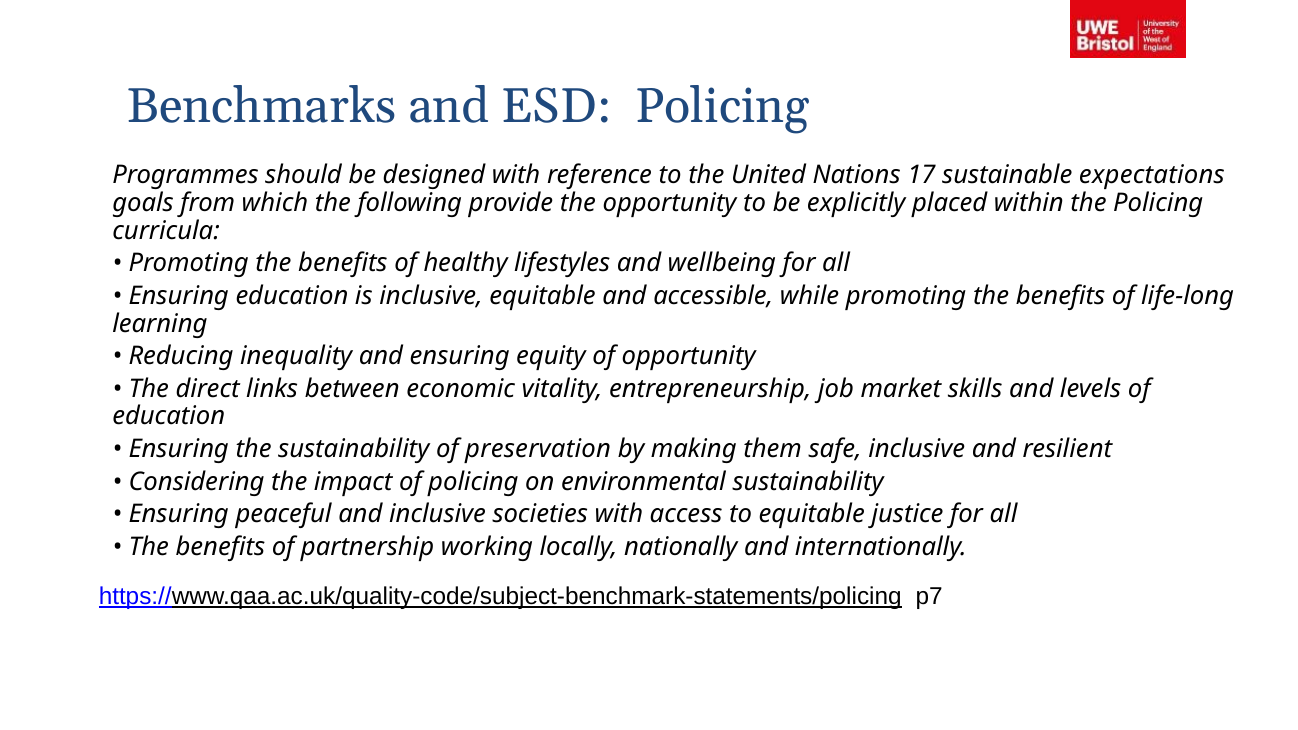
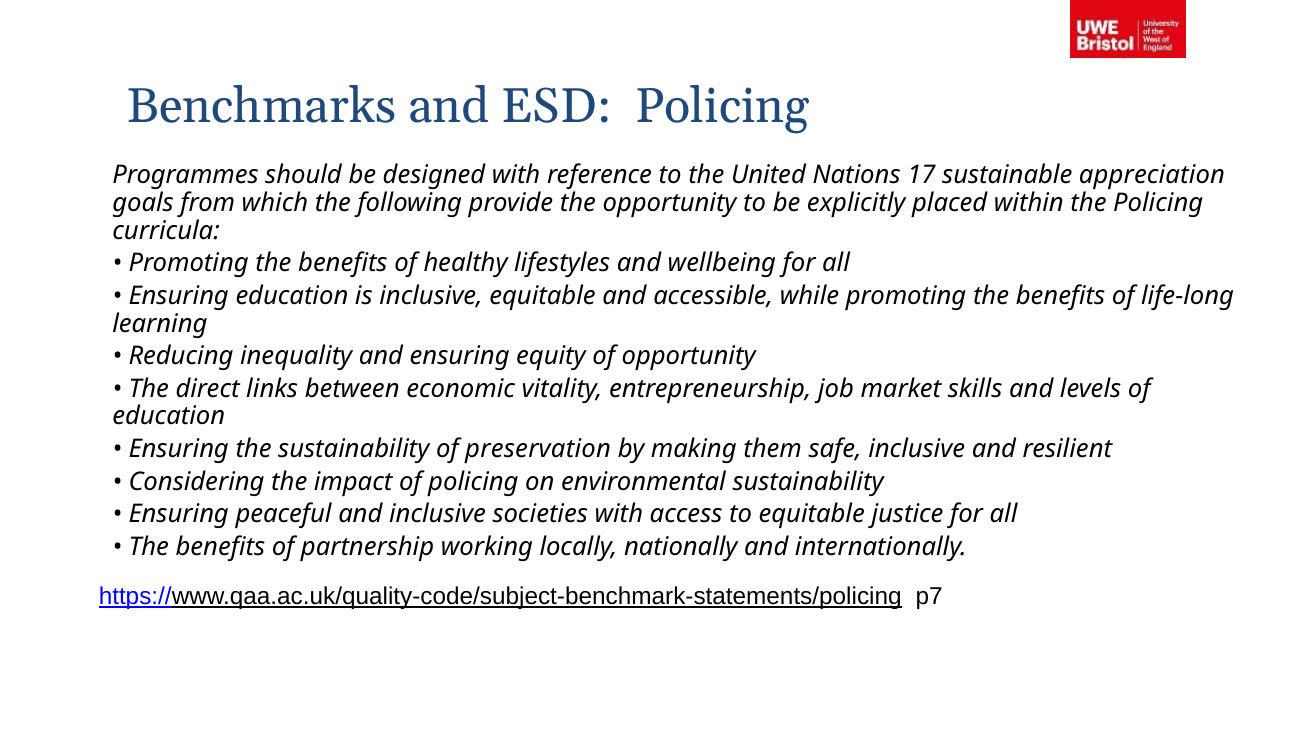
expectations: expectations -> appreciation
